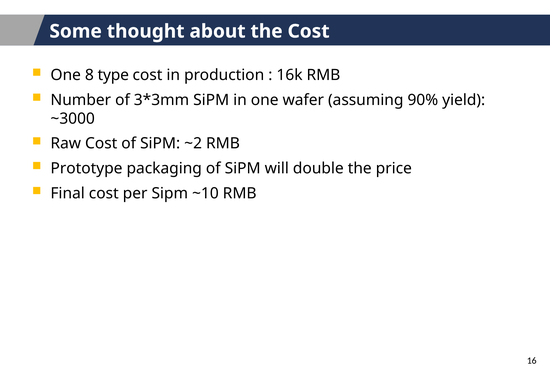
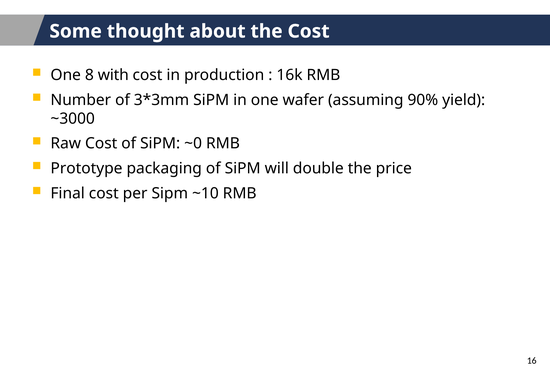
type: type -> with
~2: ~2 -> ~0
